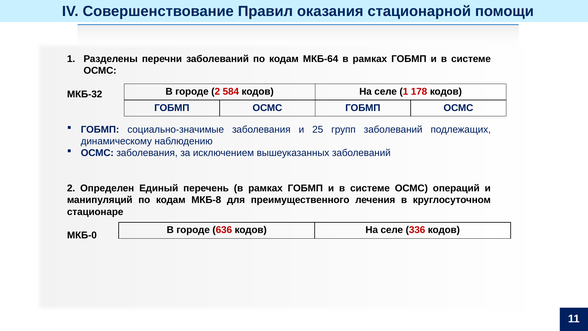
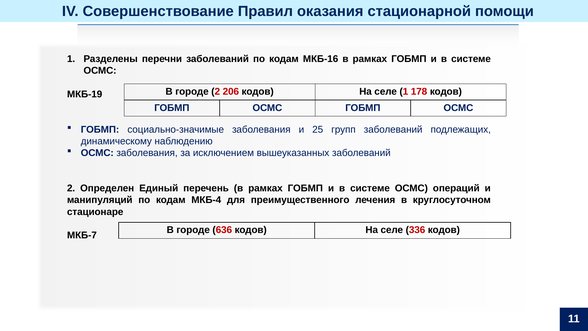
МКБ-64: МКБ-64 -> МКБ-16
584: 584 -> 206
МКБ-32: МКБ-32 -> МКБ-19
МКБ-8: МКБ-8 -> МКБ-4
МКБ-0: МКБ-0 -> МКБ-7
